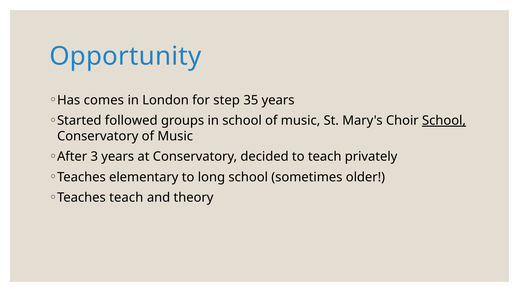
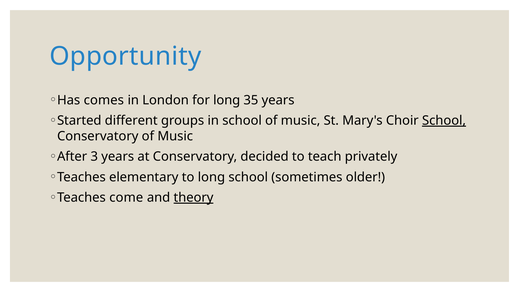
for step: step -> long
followed: followed -> different
Teaches teach: teach -> come
theory underline: none -> present
